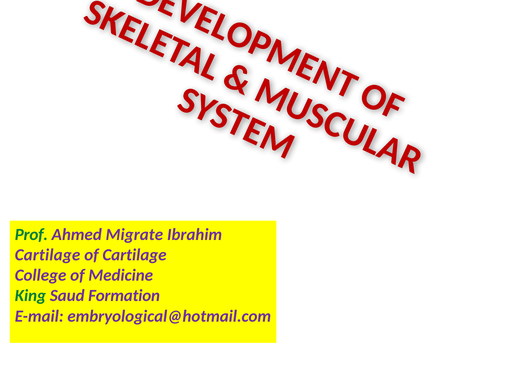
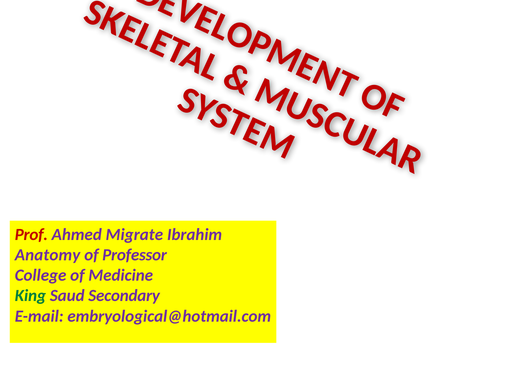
Prof colour: green -> red
Cartilage at (48, 255): Cartilage -> Anatomy
of Cartilage: Cartilage -> Professor
Formation: Formation -> Secondary
